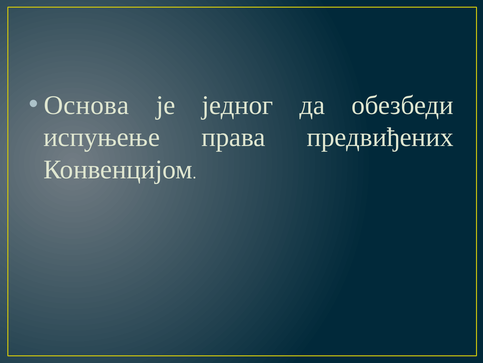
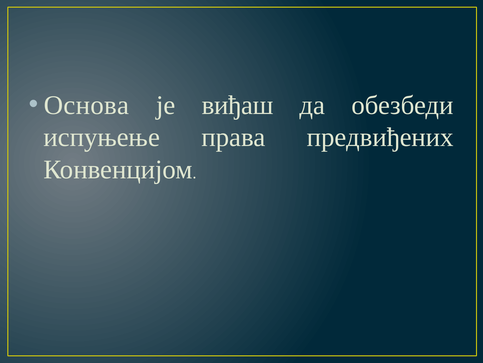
једног: једног -> виђаш
